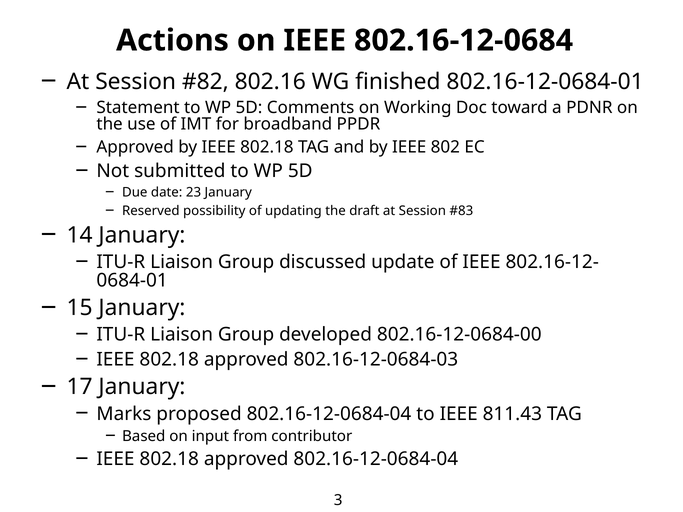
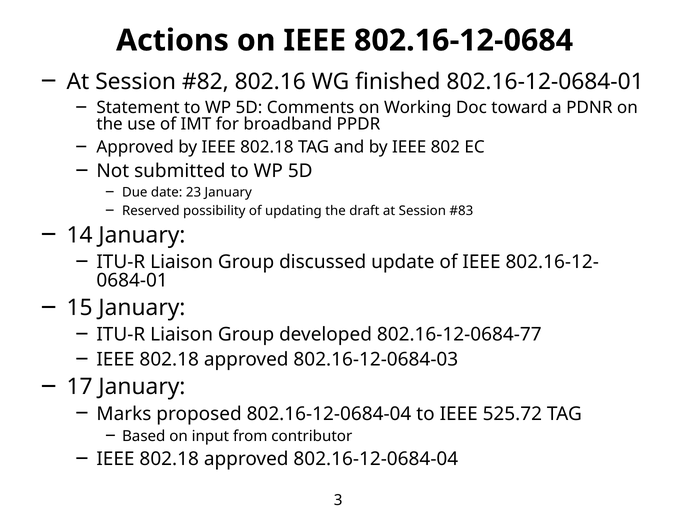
802.16-12-0684-00: 802.16-12-0684-00 -> 802.16-12-0684-77
811.43: 811.43 -> 525.72
